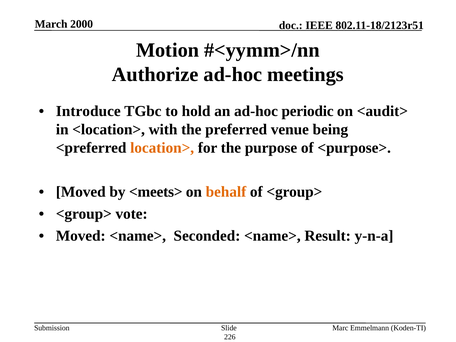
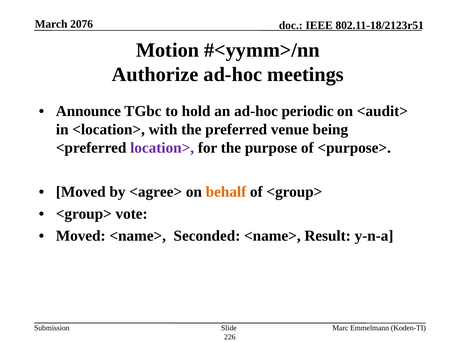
2000: 2000 -> 2076
Introduce: Introduce -> Announce
location> colour: orange -> purple
<meets>: <meets> -> <agree>
